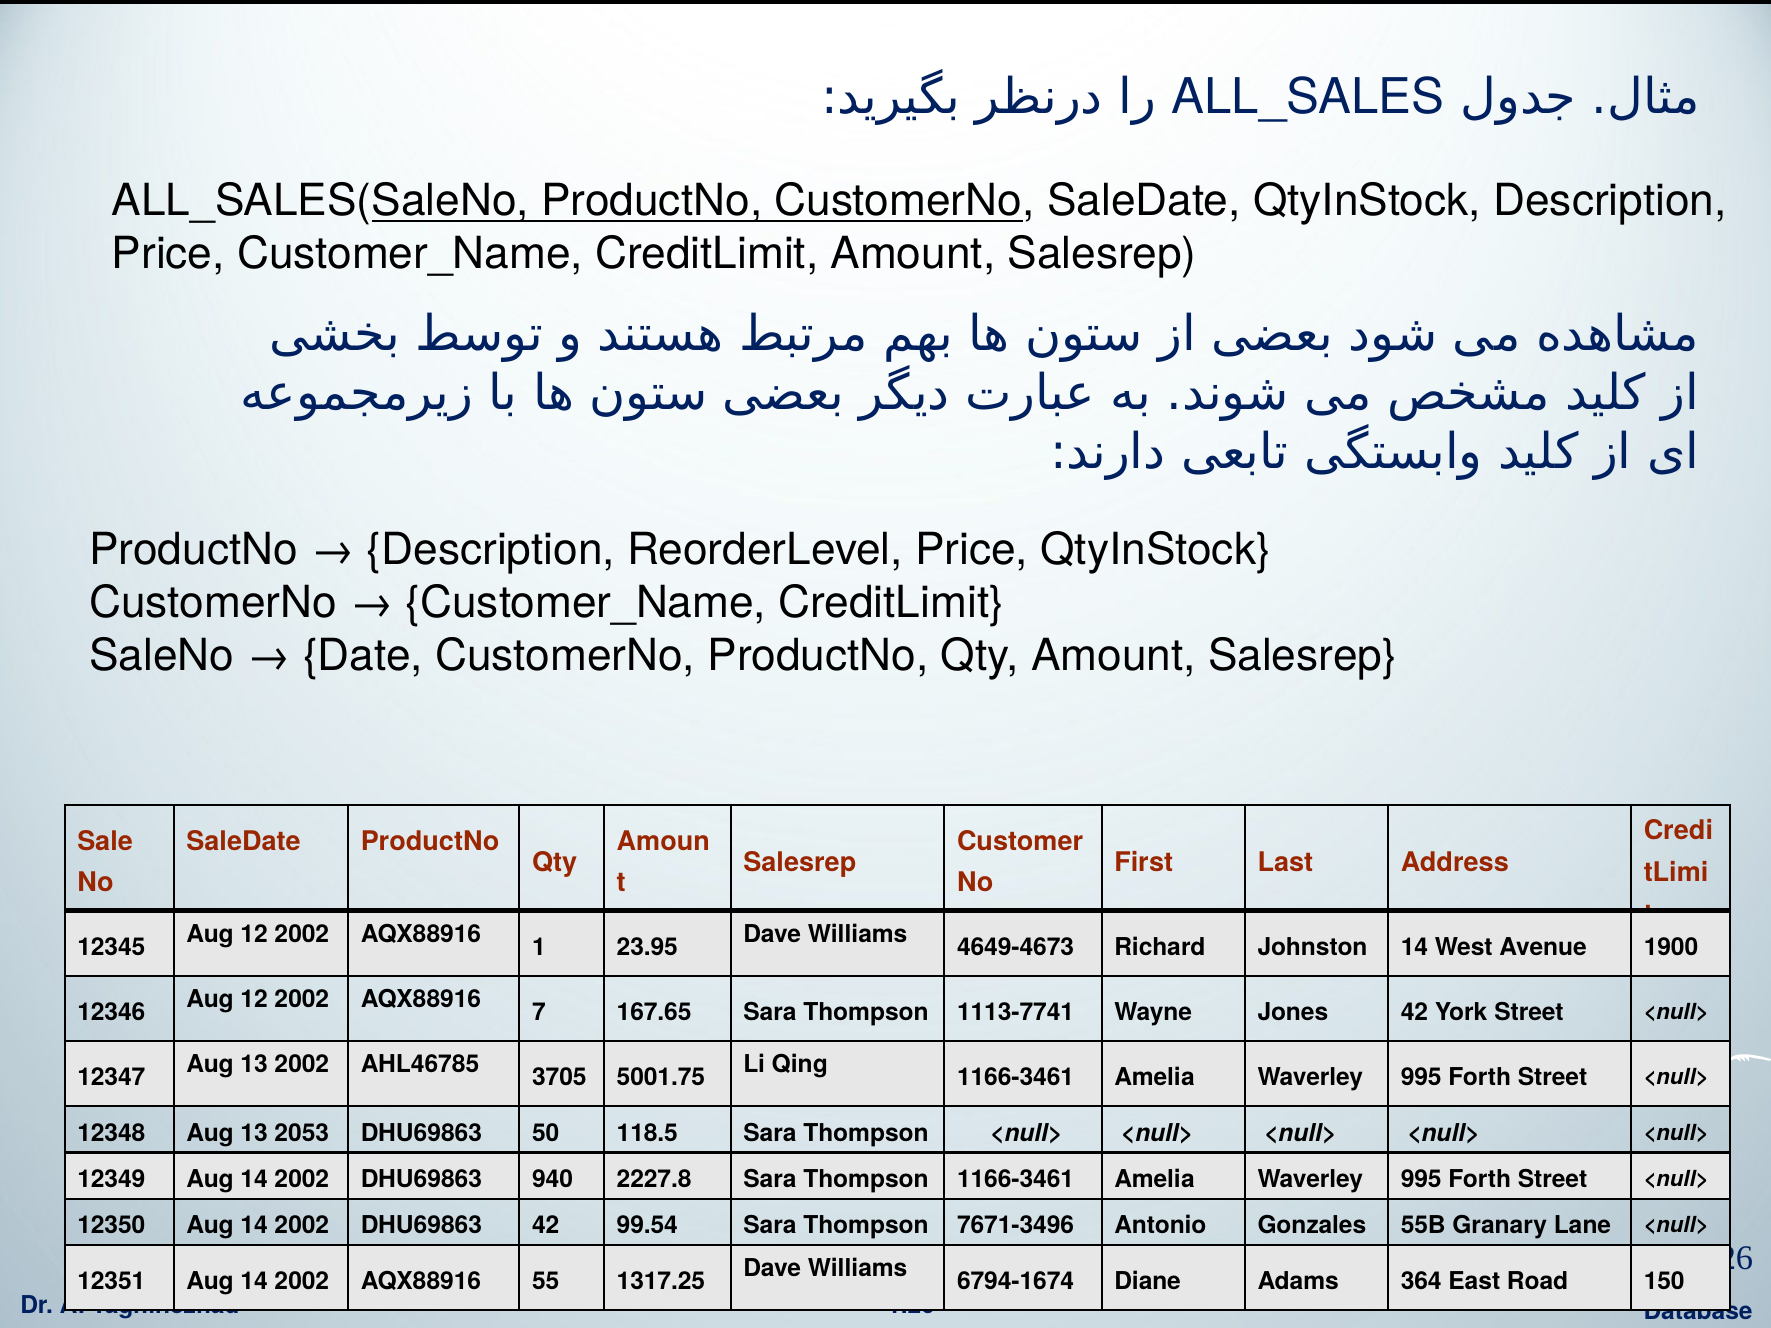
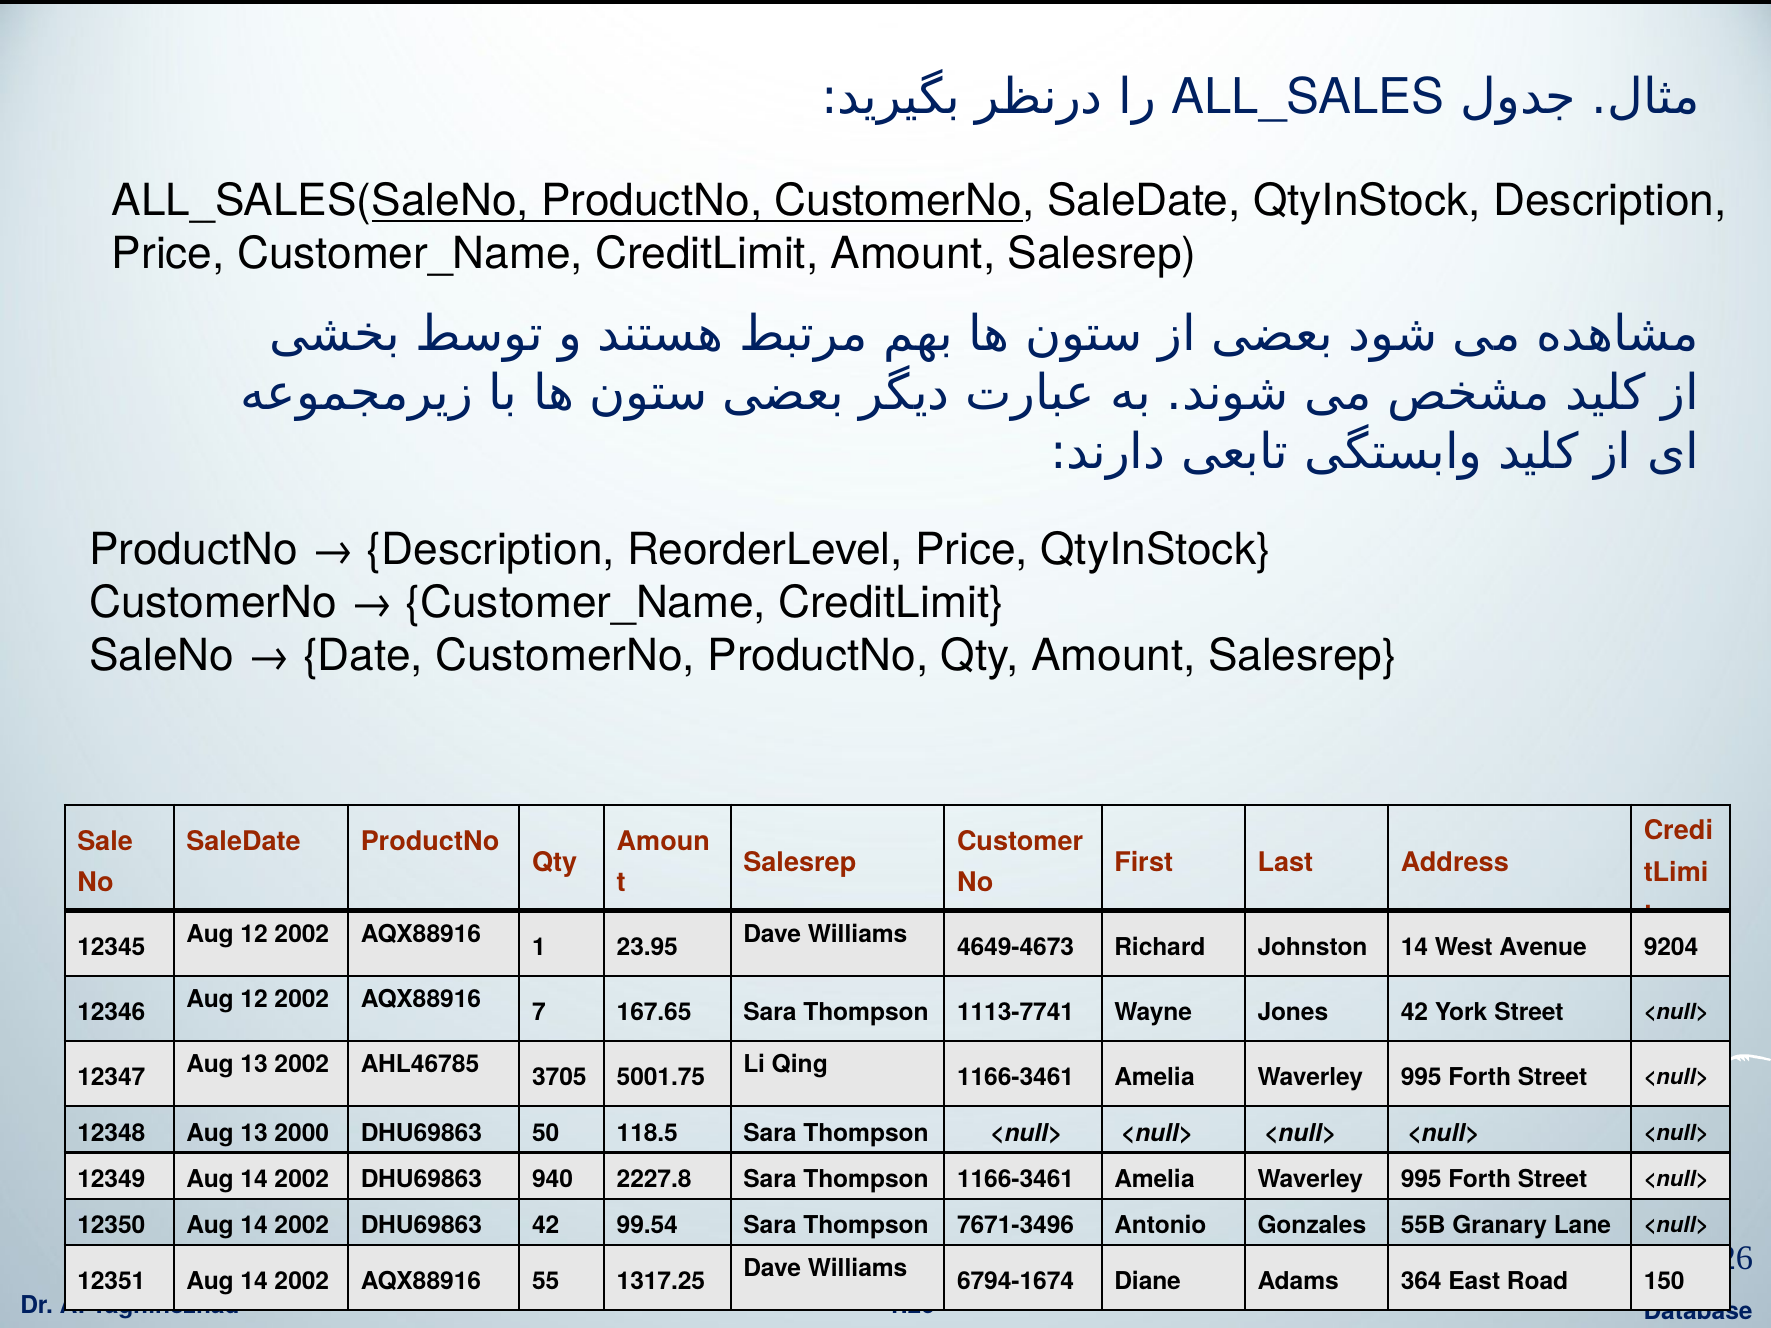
1900: 1900 -> 9204
2053: 2053 -> 2000
